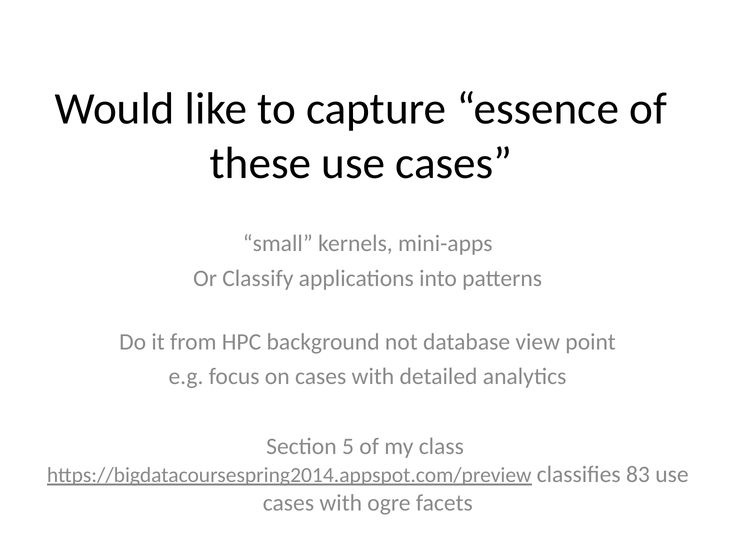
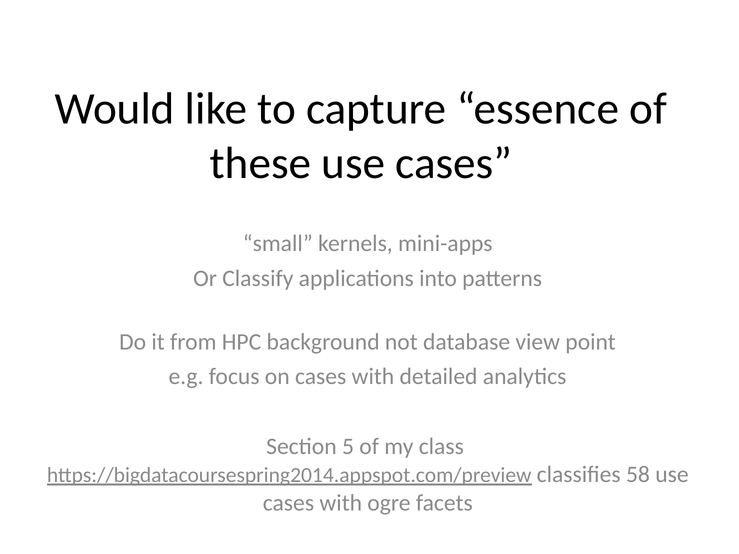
83: 83 -> 58
